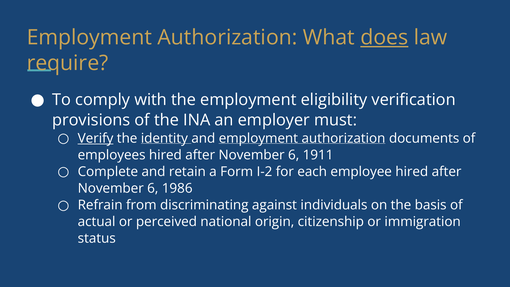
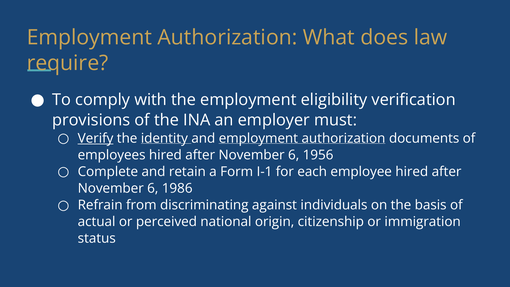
does underline: present -> none
1911: 1911 -> 1956
I-2: I-2 -> I-1
